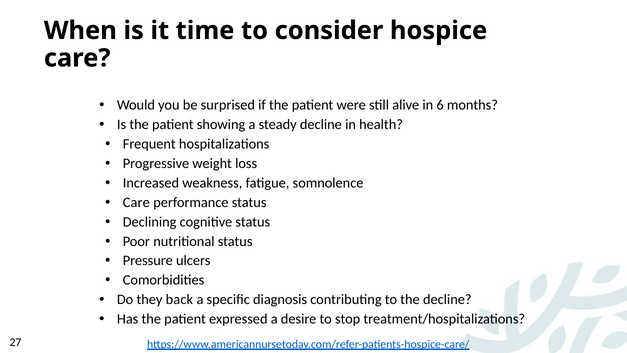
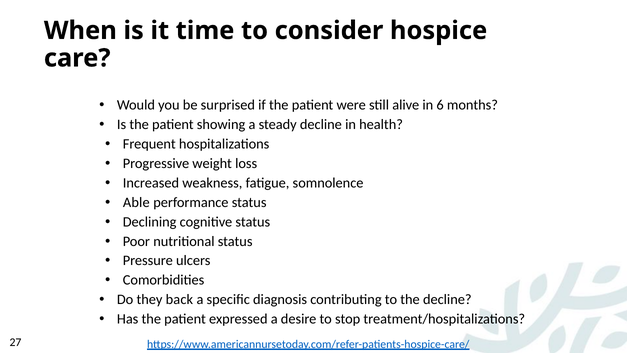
Care at (136, 202): Care -> Able
